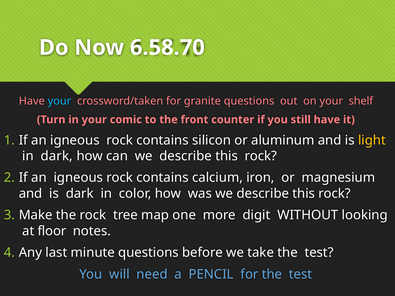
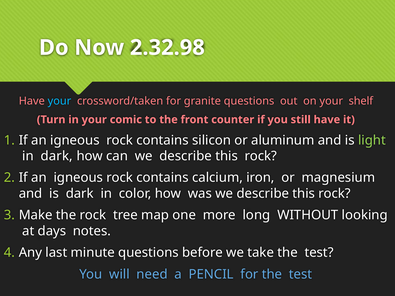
6.58.70: 6.58.70 -> 2.32.98
light colour: yellow -> light green
digit: digit -> long
floor: floor -> days
